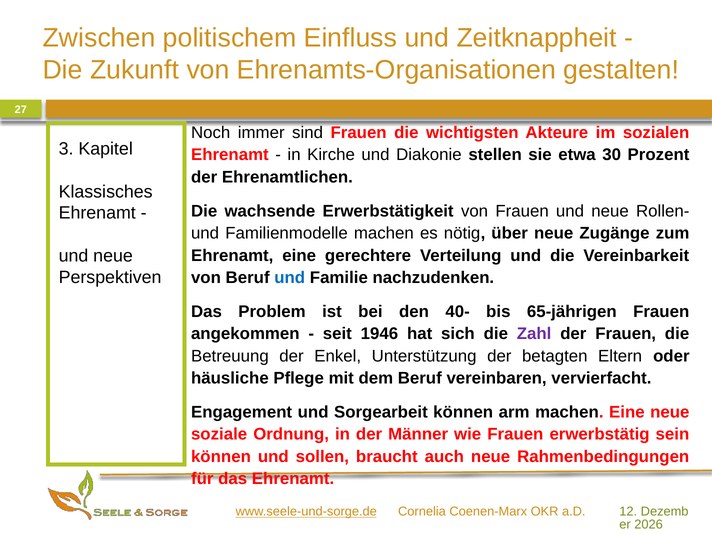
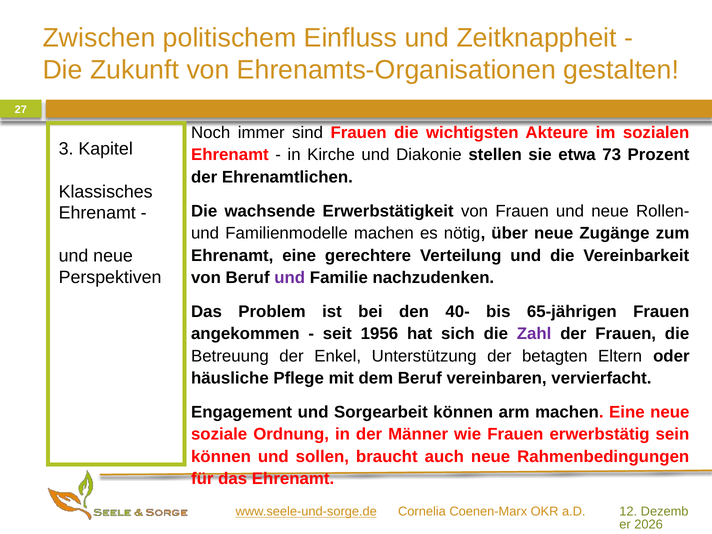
30: 30 -> 73
und at (290, 278) colour: blue -> purple
1946: 1946 -> 1956
